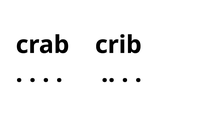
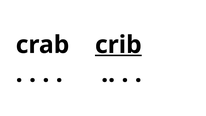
crib underline: none -> present
